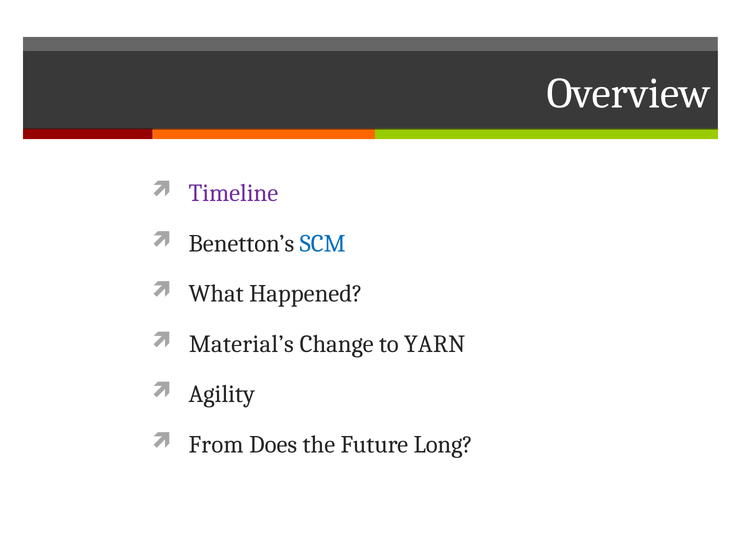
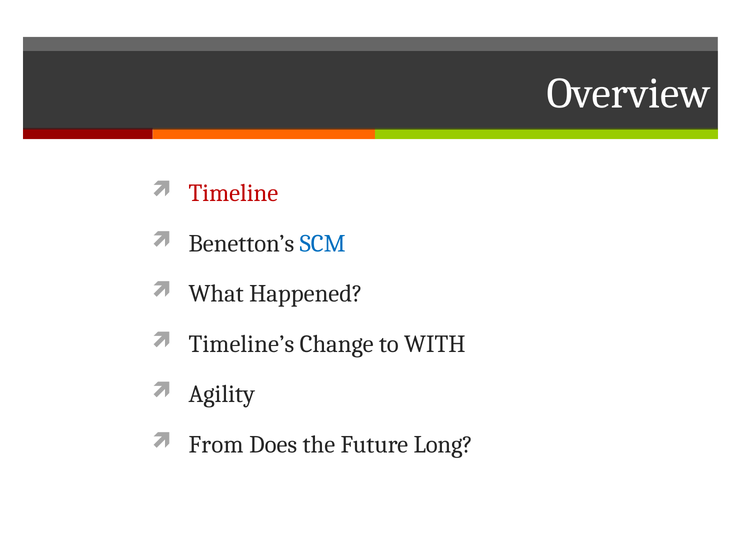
Timeline colour: purple -> red
Material’s: Material’s -> Timeline’s
YARN: YARN -> WITH
